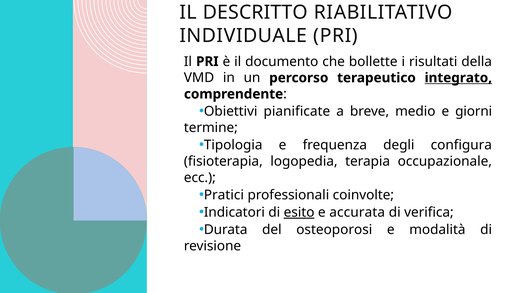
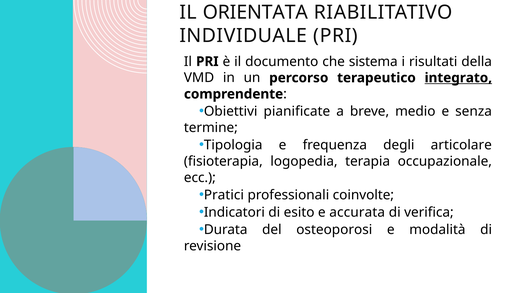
DESCRITTO: DESCRITTO -> ORIENTATA
bollette: bollette -> sistema
giorni: giorni -> senza
configura: configura -> articolare
esito underline: present -> none
